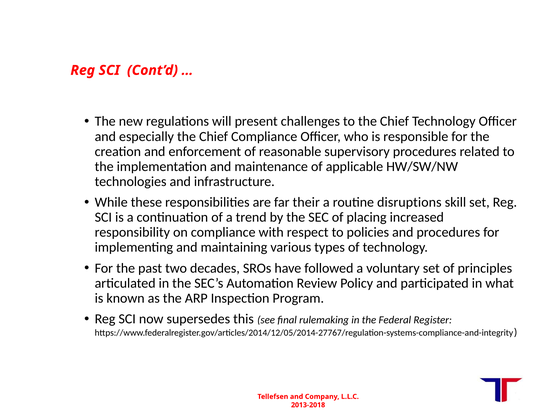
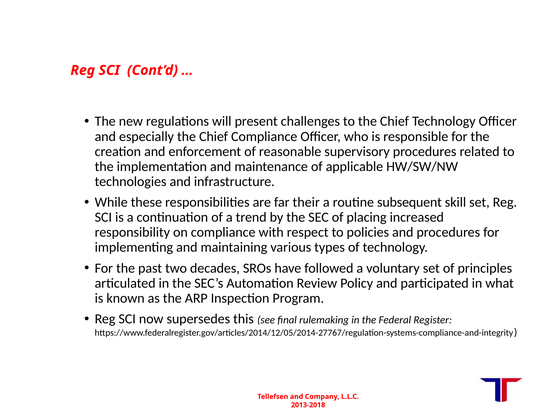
disruptions: disruptions -> subsequent
